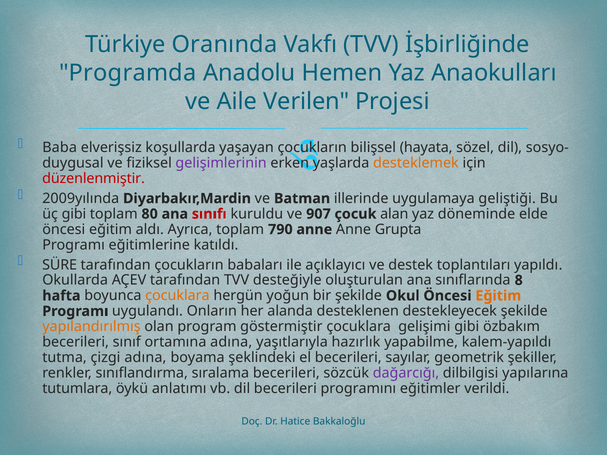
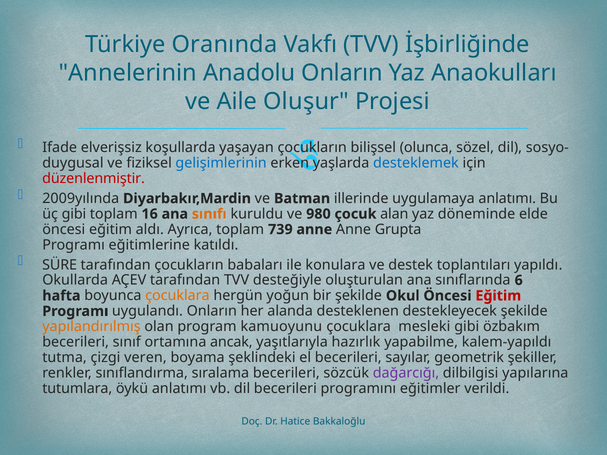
Programda: Programda -> Annelerinin
Anadolu Hemen: Hemen -> Onların
Verilen: Verilen -> Oluşur
Baba: Baba -> Ifade
hayata: hayata -> olunca
gelişimlerinin colour: purple -> blue
desteklemek colour: orange -> blue
uygulamaya geliştiği: geliştiği -> anlatımı
80: 80 -> 16
sınıfı colour: red -> orange
907: 907 -> 980
790: 790 -> 739
açıklayıcı: açıklayıcı -> konulara
8: 8 -> 6
Eğitim at (498, 296) colour: orange -> red
göstermiştir: göstermiştir -> kamuoyunu
gelişimi: gelişimi -> mesleki
ortamına adına: adına -> ancak
çizgi adına: adına -> veren
